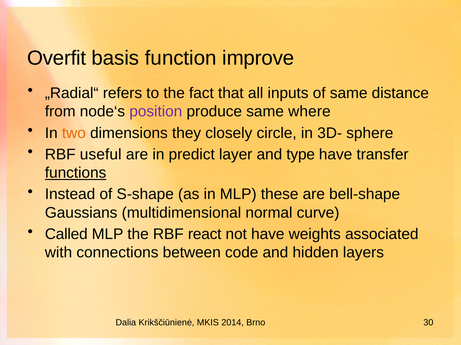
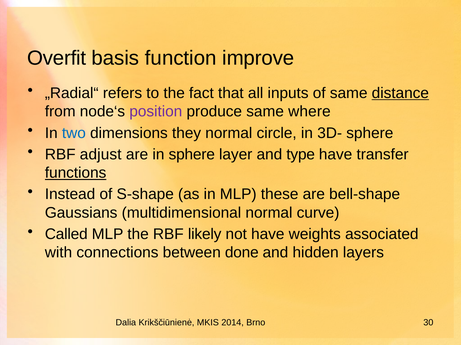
distance underline: none -> present
two colour: orange -> blue
they closely: closely -> normal
useful: useful -> adjust
in predict: predict -> sphere
react: react -> likely
code: code -> done
